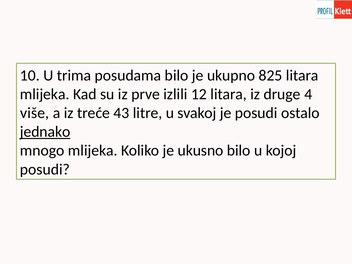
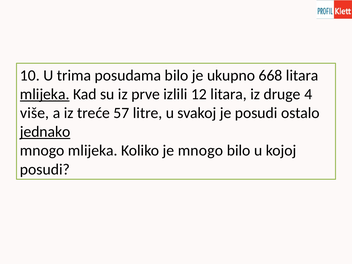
825: 825 -> 668
mlijeka at (45, 94) underline: none -> present
43: 43 -> 57
je ukusno: ukusno -> mnogo
